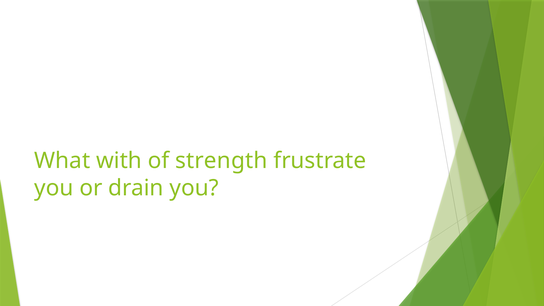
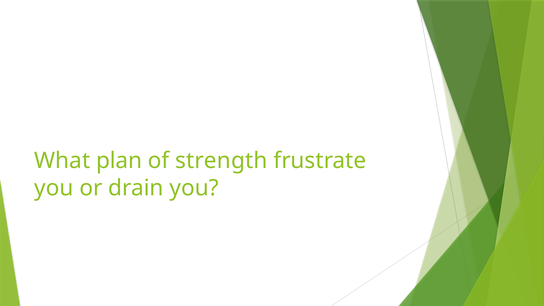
with: with -> plan
